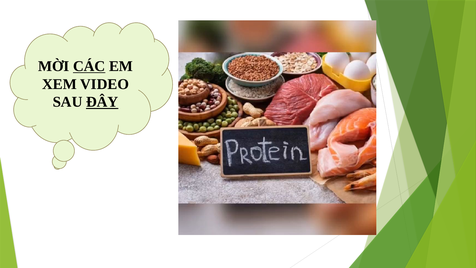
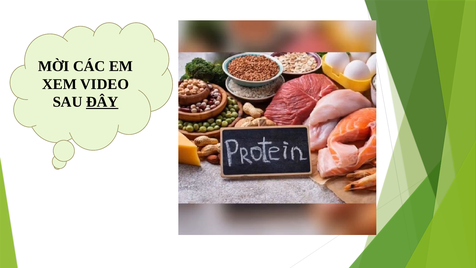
CÁC underline: present -> none
